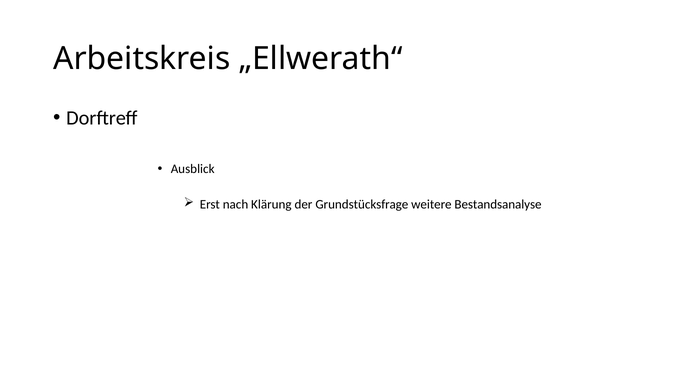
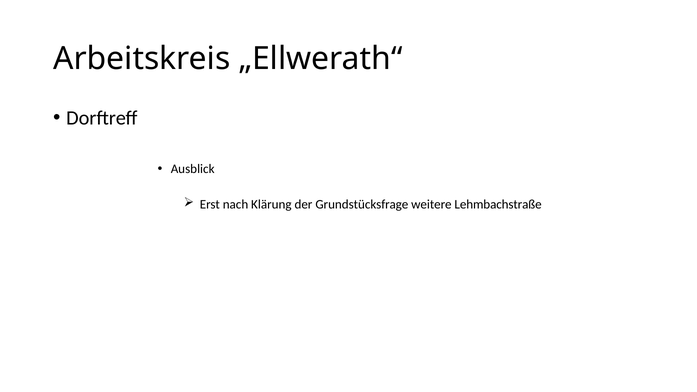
Bestandsanalyse: Bestandsanalyse -> Lehmbachstraße
